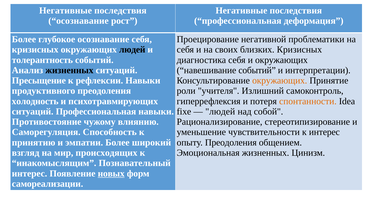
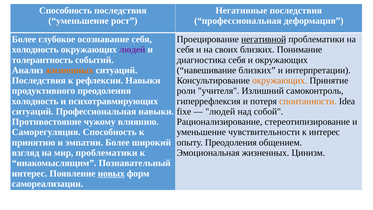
Негативные at (66, 11): Негативные -> Способность
осознавание at (79, 21): осознавание -> уменьшение
негативной underline: none -> present
кризисных at (35, 50): кризисных -> холодность
людей at (132, 50) colour: black -> purple
близких Кризисных: Кризисных -> Понимание
жизненных at (69, 70) colour: black -> orange
навешивание событий: событий -> близких
Пресыщение at (39, 81): Пресыщение -> Последствия
мир происходящих: происходящих -> проблематики
